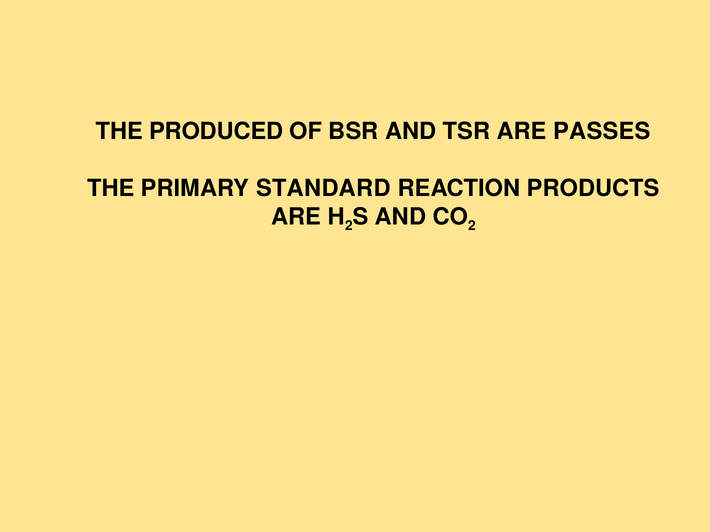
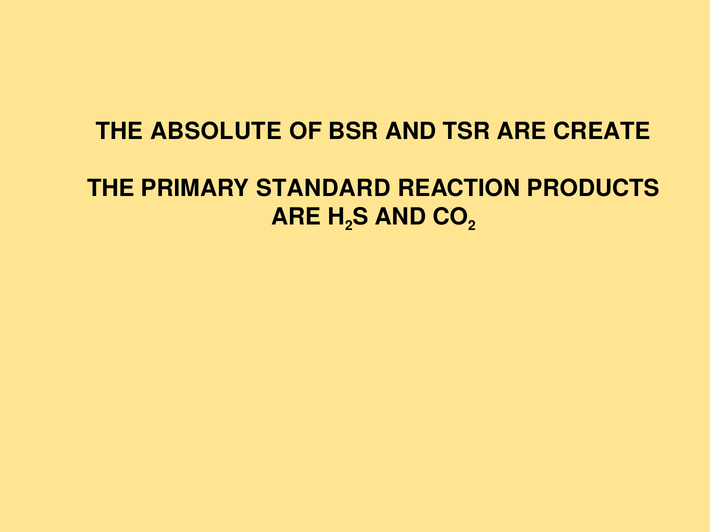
PRODUCED: PRODUCED -> ABSOLUTE
PASSES: PASSES -> CREATE
